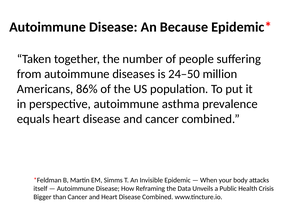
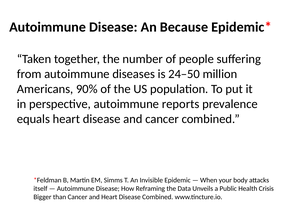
86%: 86% -> 90%
asthma: asthma -> reports
